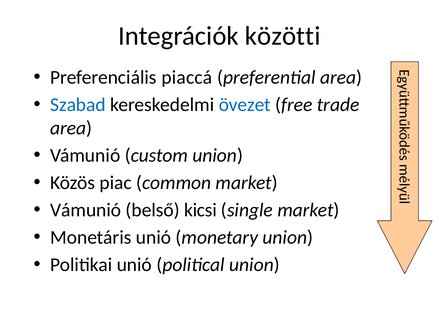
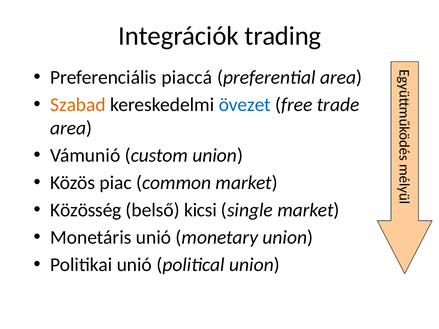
közötti: közötti -> trading
Szabad colour: blue -> orange
Vámunió at (86, 210): Vámunió -> Közösség
